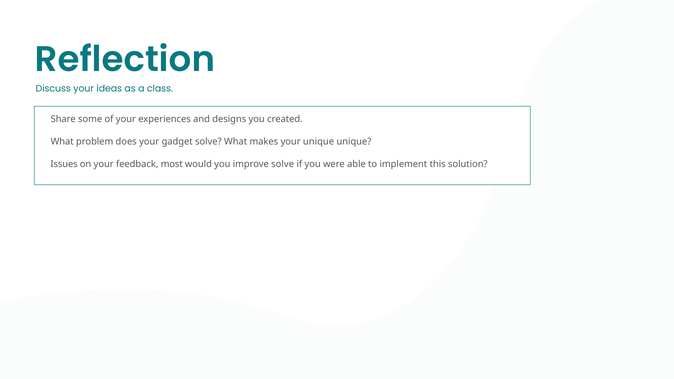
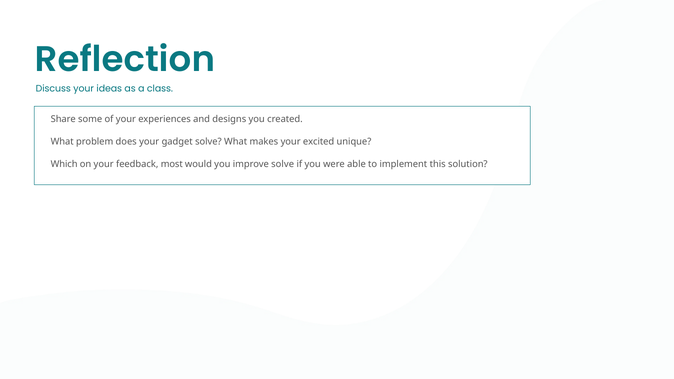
your unique: unique -> excited
Issues: Issues -> Which
